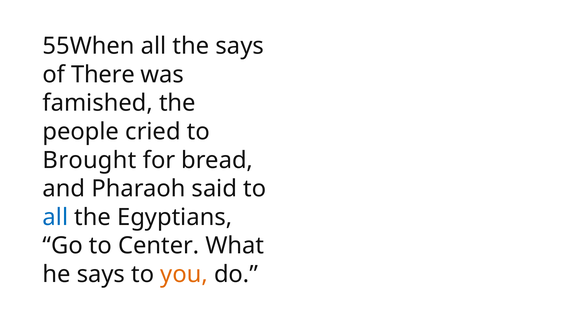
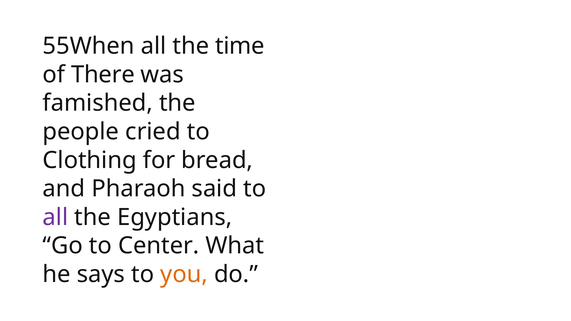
the says: says -> time
Brought: Brought -> Clothing
all at (55, 217) colour: blue -> purple
